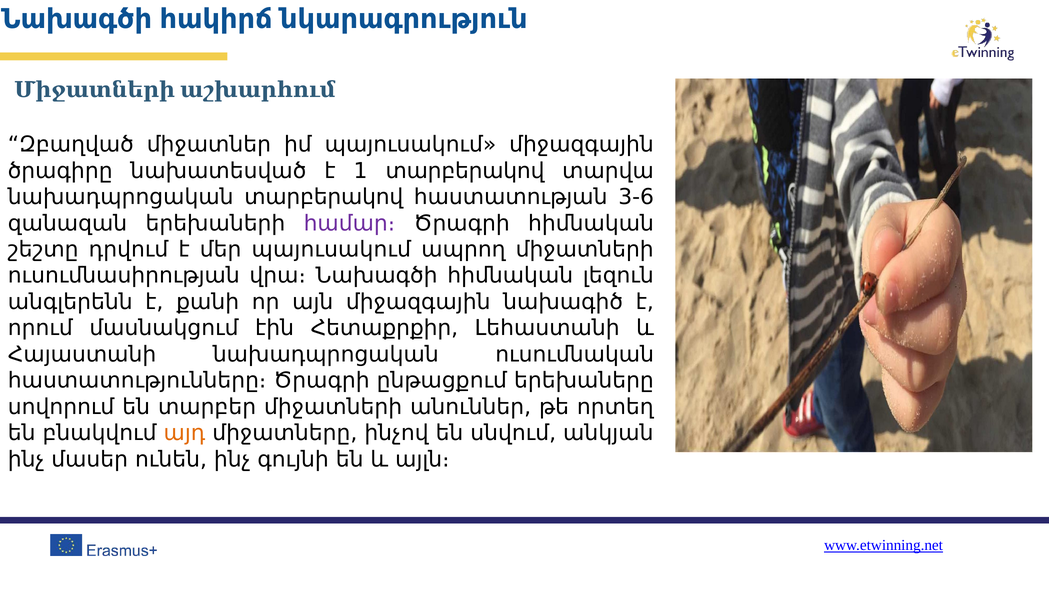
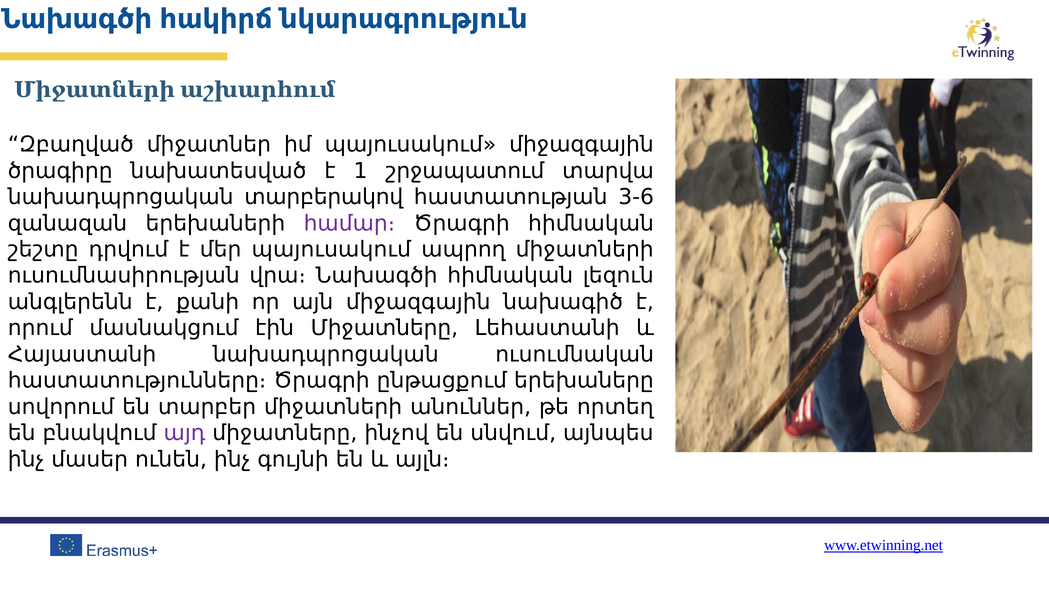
1 տարբերակով: տարբերակով -> շրջապատում
էին Հետաքրքիր: Հետաքրքիր -> Միջատները
այդ colour: orange -> purple
անկյան: անկյան -> այնպես
